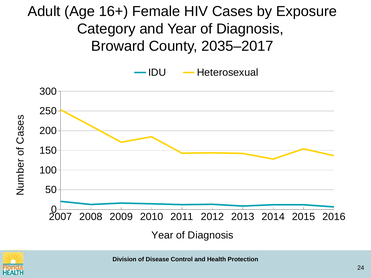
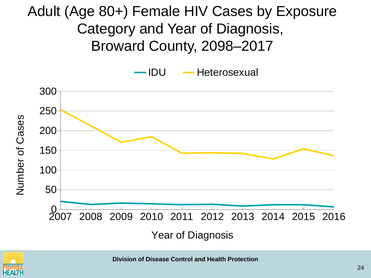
16+: 16+ -> 80+
2035–2017: 2035–2017 -> 2098–2017
